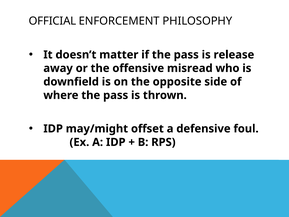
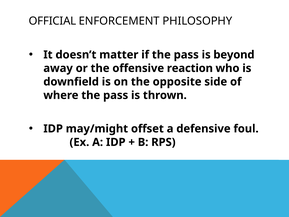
release: release -> beyond
misread: misread -> reaction
